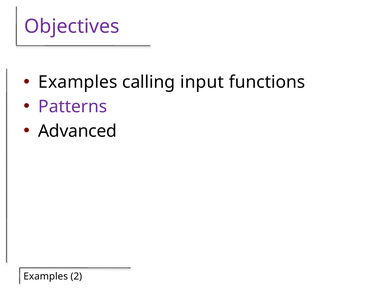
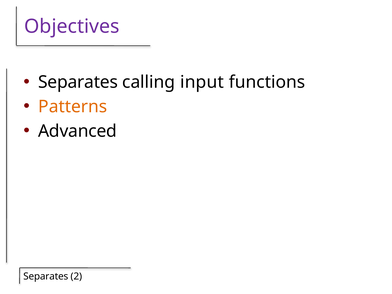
Examples at (78, 82): Examples -> Separates
Patterns colour: purple -> orange
Examples at (46, 276): Examples -> Separates
